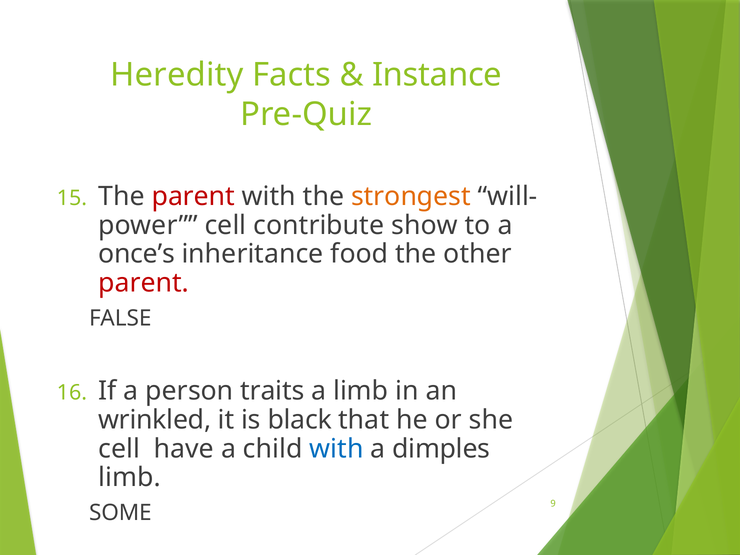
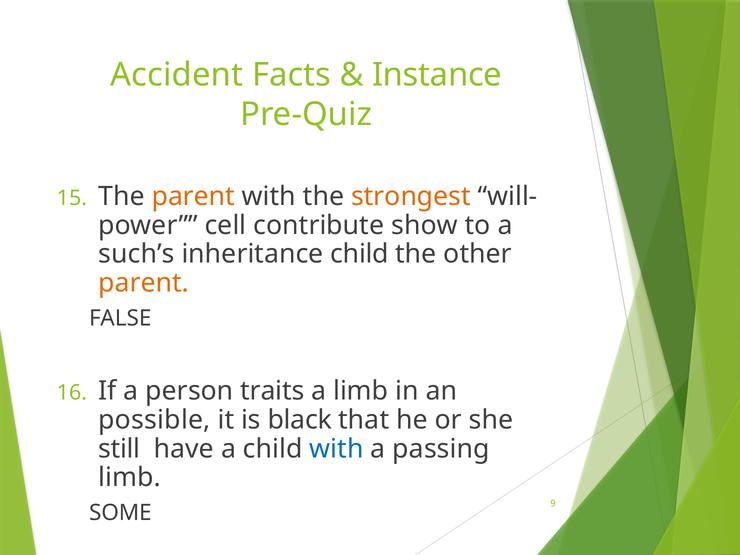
Heredity: Heredity -> Accident
parent at (193, 196) colour: red -> orange
once’s: once’s -> such’s
inheritance food: food -> child
parent at (144, 283) colour: red -> orange
wrinkled: wrinkled -> possible
cell at (119, 449): cell -> still
dimples: dimples -> passing
